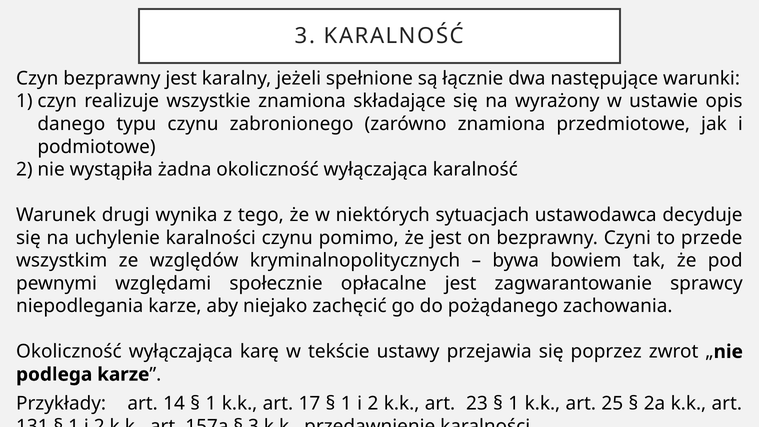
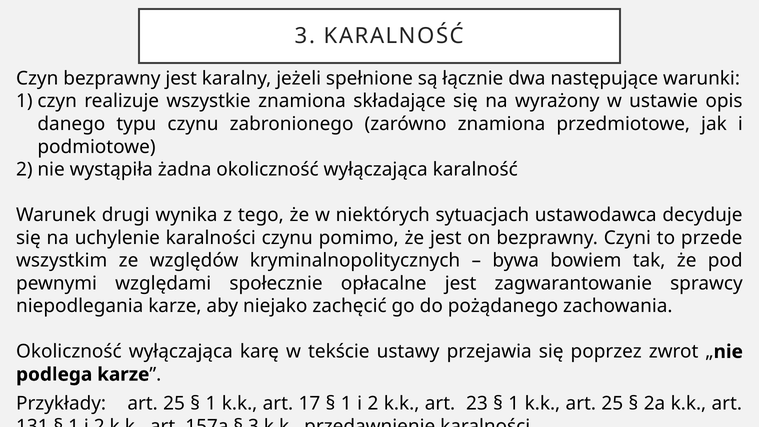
Przykłady art 14: 14 -> 25
